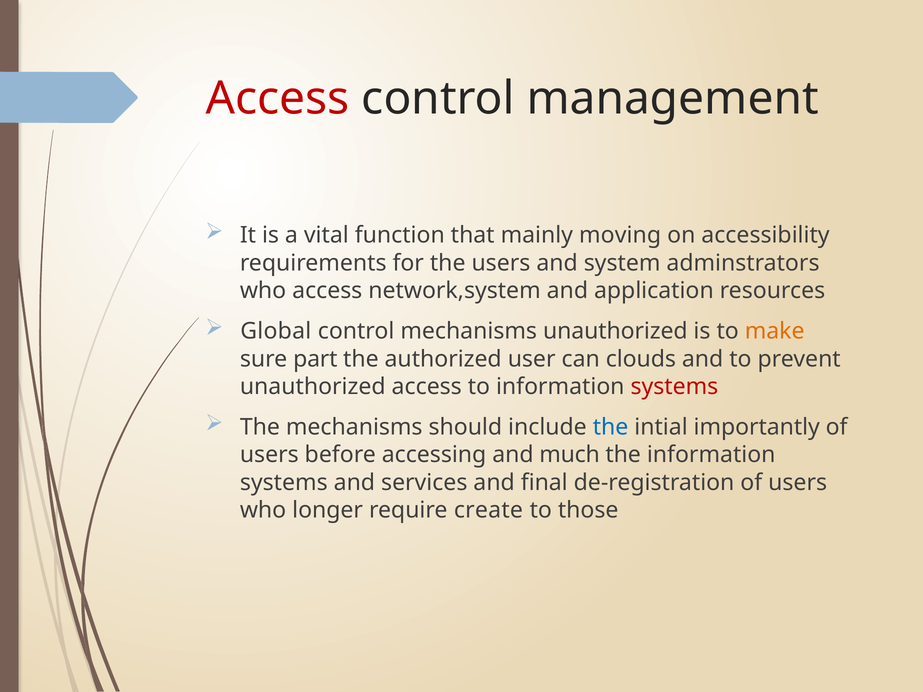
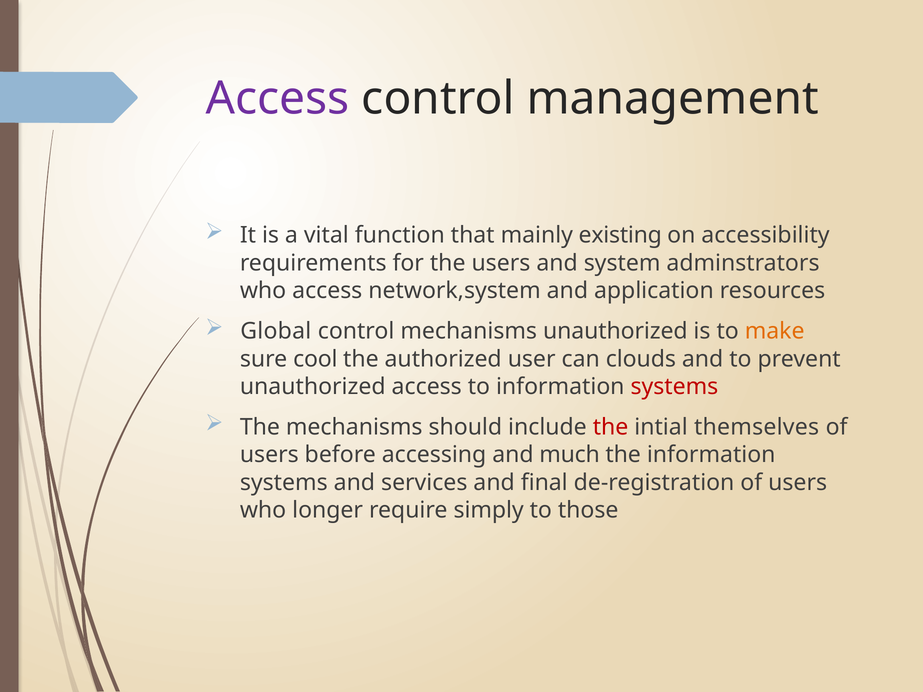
Access at (278, 99) colour: red -> purple
moving: moving -> existing
part: part -> cool
the at (611, 427) colour: blue -> red
importantly: importantly -> themselves
create: create -> simply
